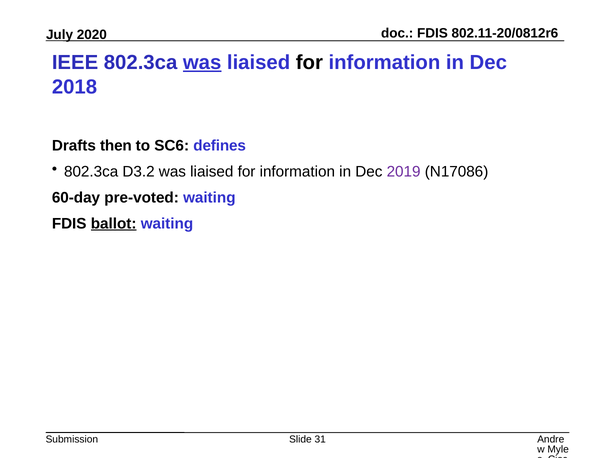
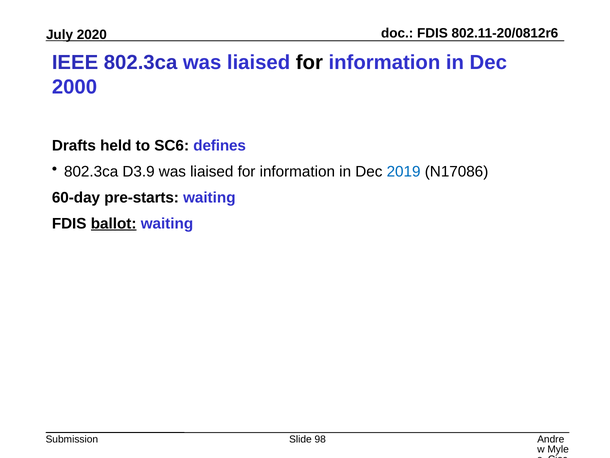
was at (202, 62) underline: present -> none
2018: 2018 -> 2000
then: then -> held
D3.2: D3.2 -> D3.9
2019 colour: purple -> blue
pre-voted: pre-voted -> pre-starts
31: 31 -> 98
